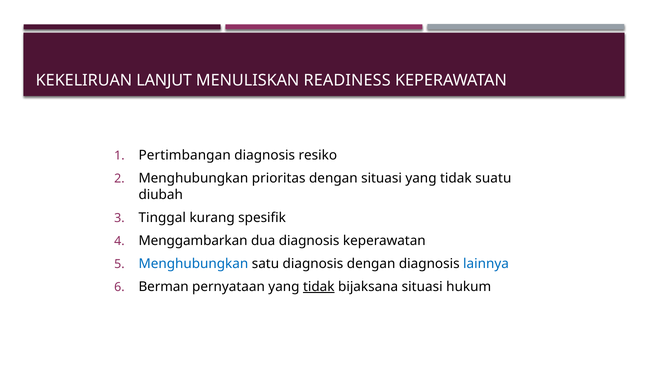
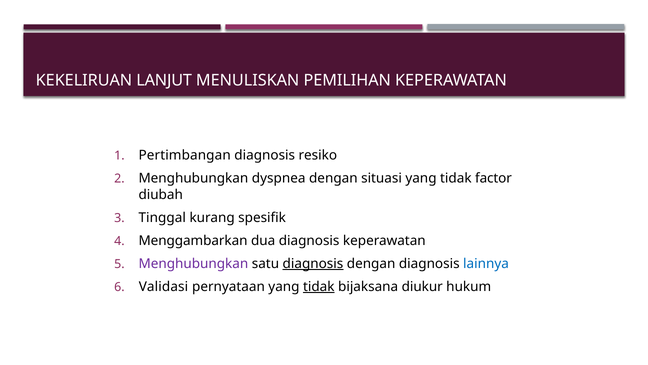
READINESS: READINESS -> PEMILIHAN
prioritas: prioritas -> dyspnea
suatu: suatu -> factor
Menghubungkan at (193, 263) colour: blue -> purple
diagnosis at (313, 263) underline: none -> present
Berman: Berman -> Validasi
bijaksana situasi: situasi -> diukur
